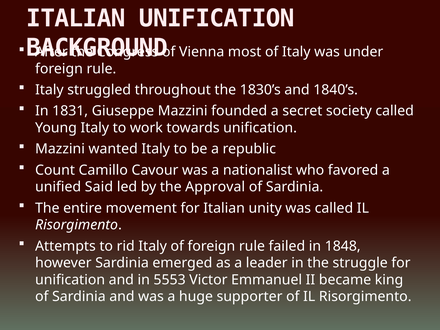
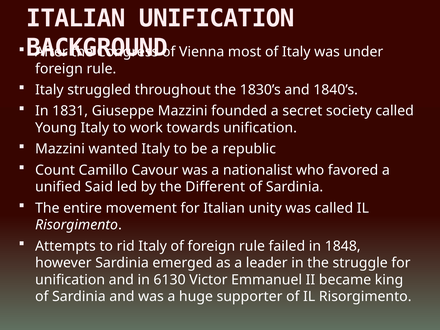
Approval: Approval -> Different
5553: 5553 -> 6130
